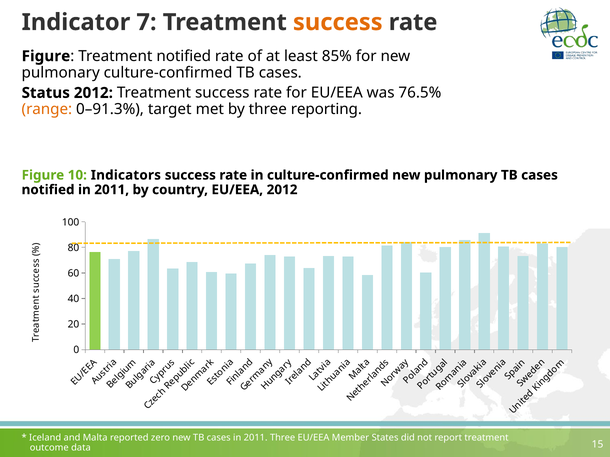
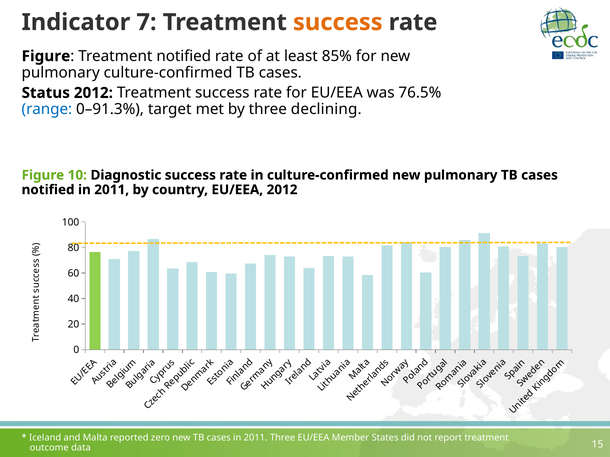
range colour: orange -> blue
reporting: reporting -> declining
Indicators: Indicators -> Diagnostic
